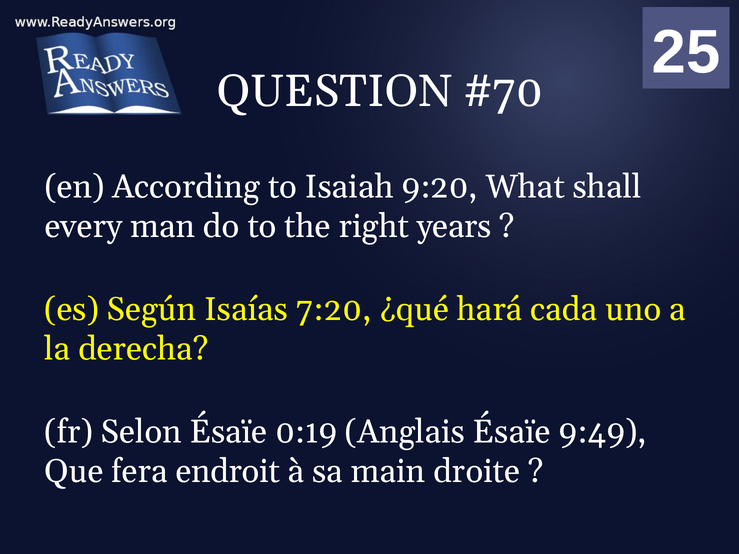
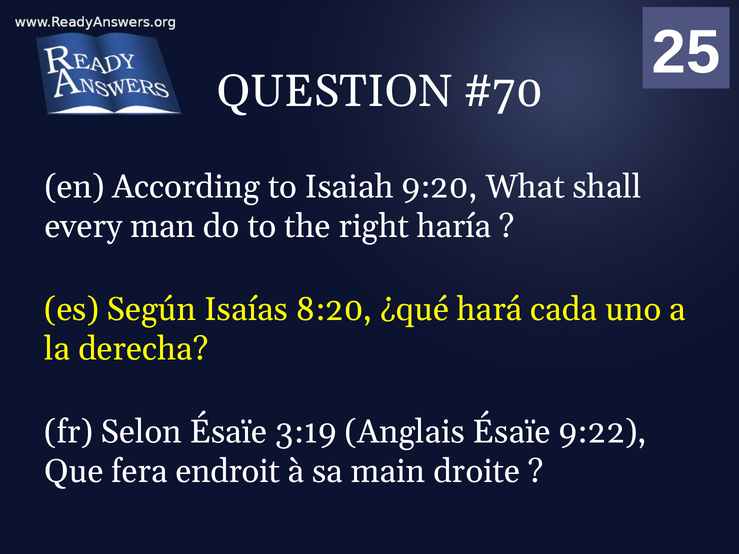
years: years -> haría
7:20: 7:20 -> 8:20
0:19: 0:19 -> 3:19
9:49: 9:49 -> 9:22
